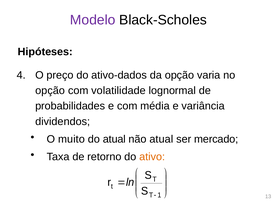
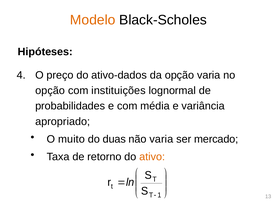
Modelo colour: purple -> orange
volatilidade: volatilidade -> instituições
dividendos: dividendos -> apropriado
do atual: atual -> duas
não atual: atual -> varia
